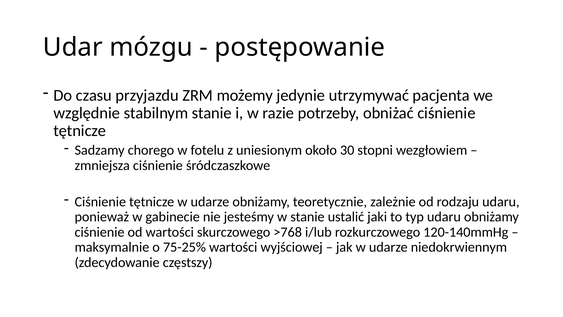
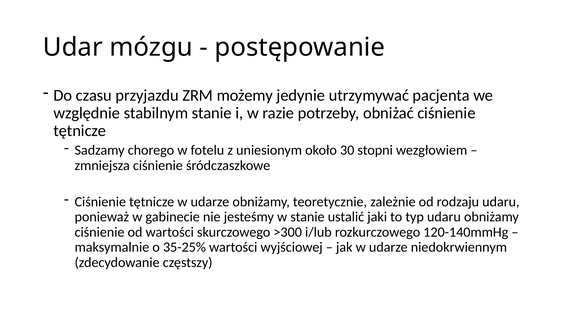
>768: >768 -> >300
75-25%: 75-25% -> 35-25%
